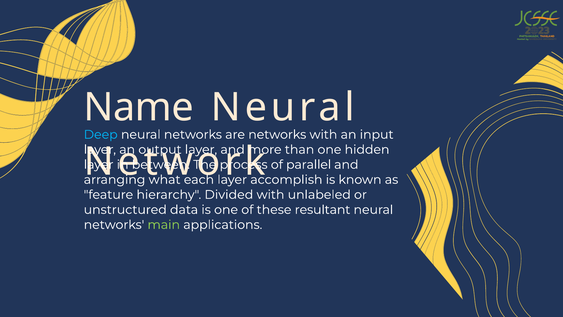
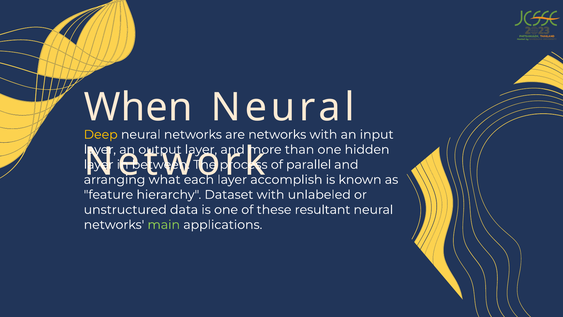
Name: Name -> When
Deep colour: light blue -> yellow
Divided: Divided -> Dataset
